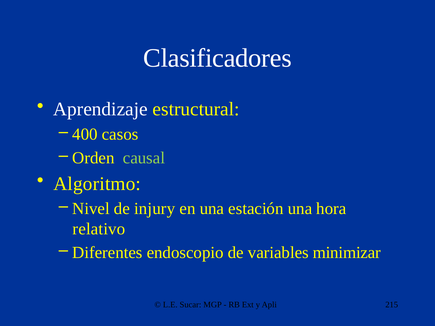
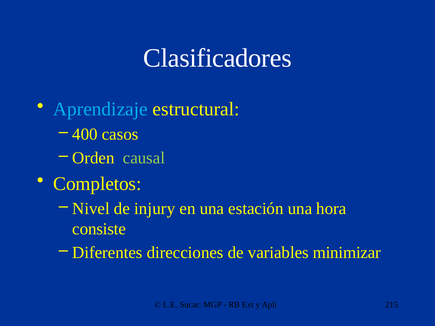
Aprendizaje colour: white -> light blue
Algoritmo: Algoritmo -> Completos
relativo: relativo -> consiste
endoscopio: endoscopio -> direcciones
